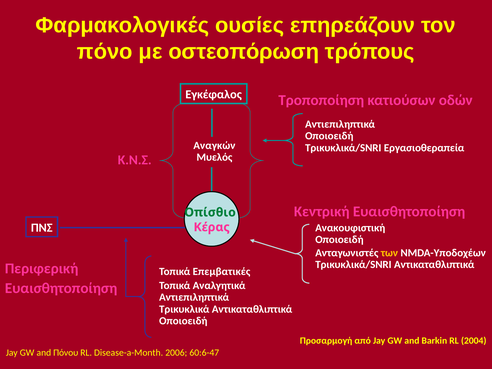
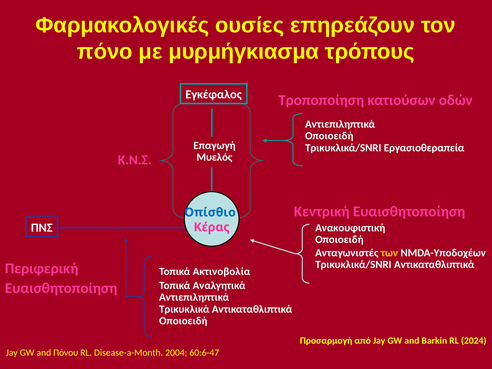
οστεοπόρωση: οστεοπόρωση -> μυρμήγκιασμα
Αναγκών: Αναγκών -> Επαγωγή
Οπίσθιο colour: green -> blue
Επεμβατικές: Επεμβατικές -> Ακτινοβολία
2004: 2004 -> 2024
2006: 2006 -> 2004
